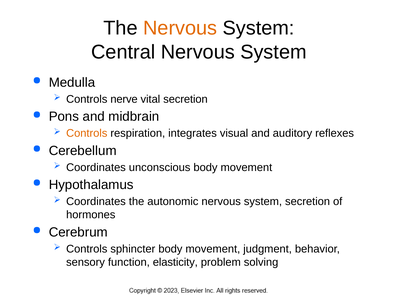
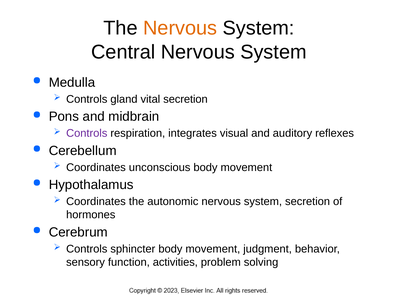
nerve: nerve -> gland
Controls at (87, 133) colour: orange -> purple
elasticity: elasticity -> activities
